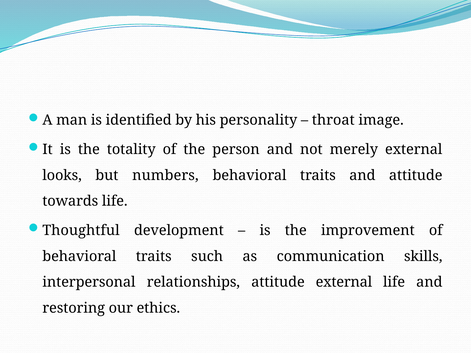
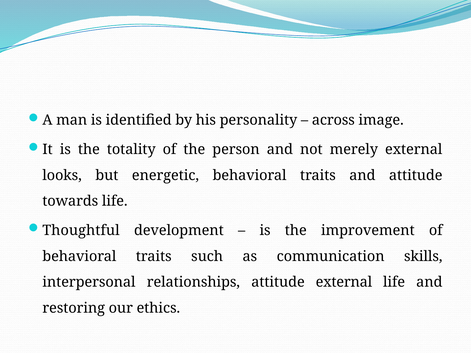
throat: throat -> across
numbers: numbers -> energetic
